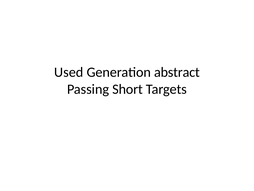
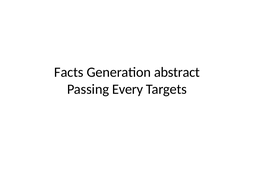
Used: Used -> Facts
Short: Short -> Every
